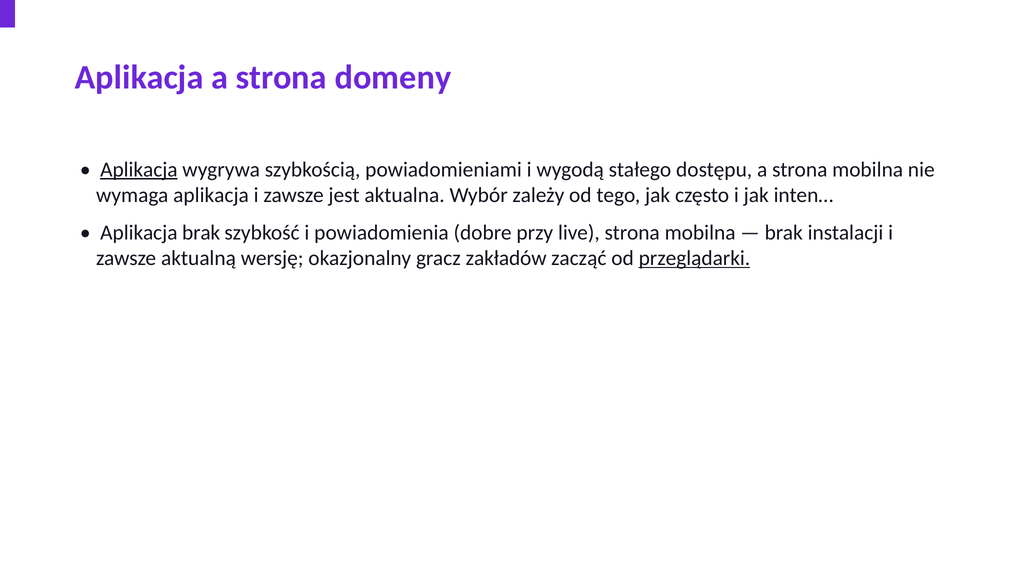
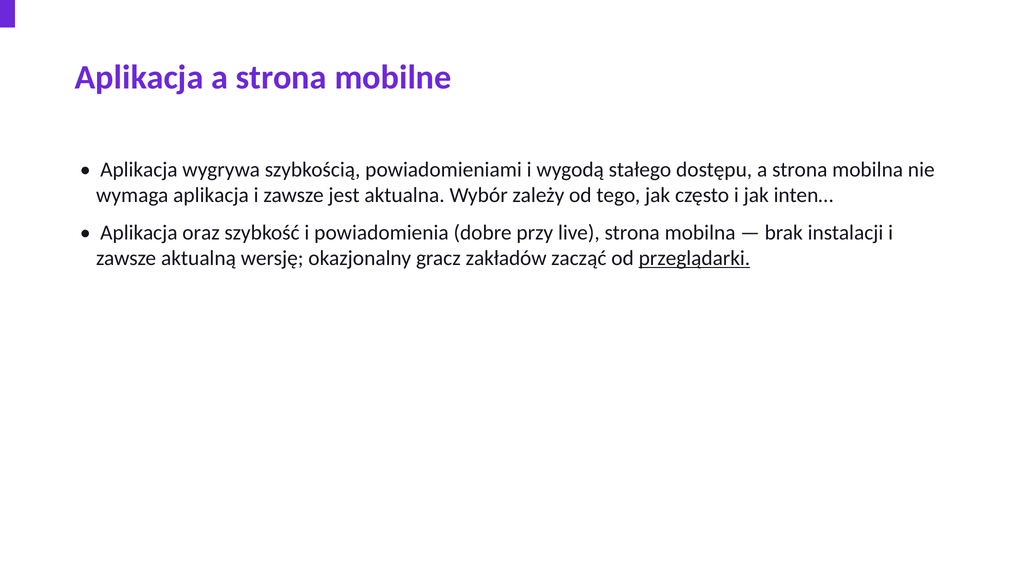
domeny: domeny -> mobilne
Aplikacja at (139, 170) underline: present -> none
Aplikacja brak: brak -> oraz
